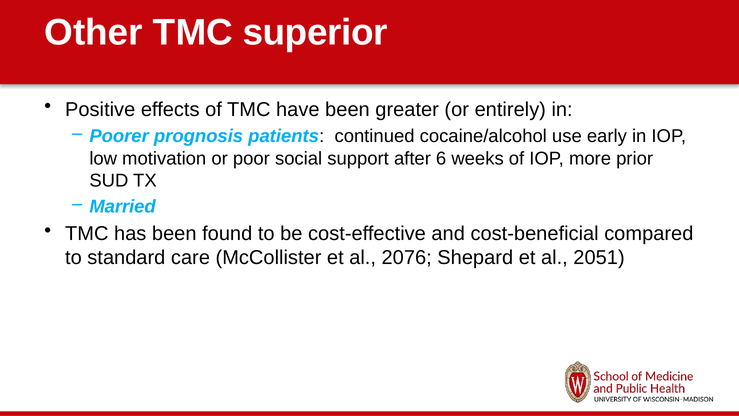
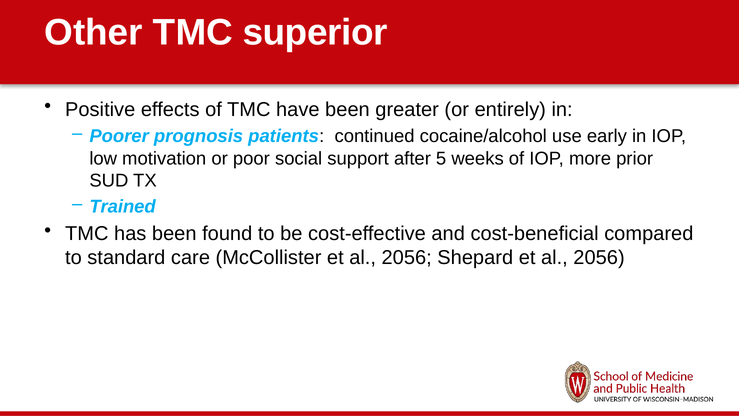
6: 6 -> 5
Married: Married -> Trained
McCollister et al 2076: 2076 -> 2056
Shepard et al 2051: 2051 -> 2056
